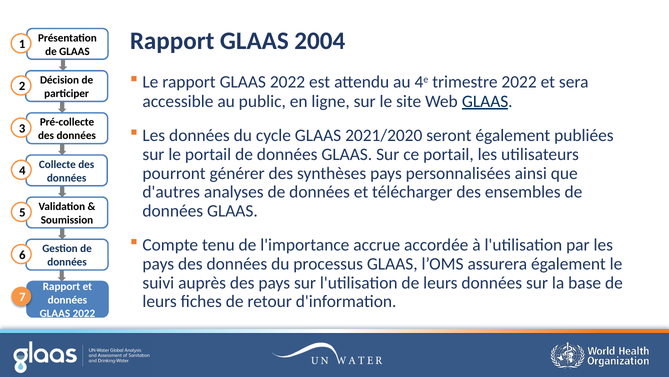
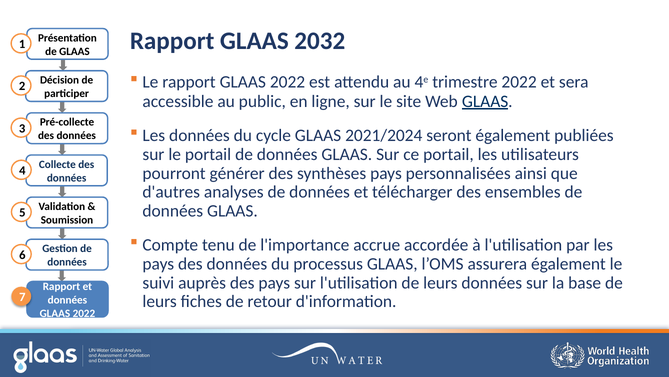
2004: 2004 -> 2032
2021/2020: 2021/2020 -> 2021/2024
